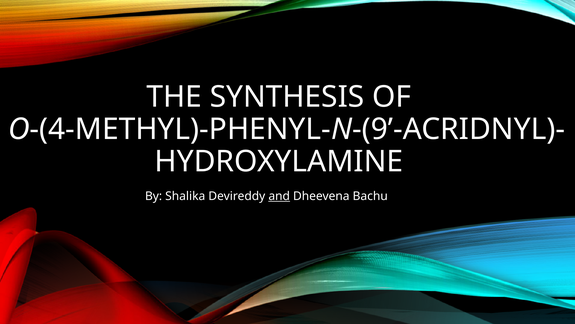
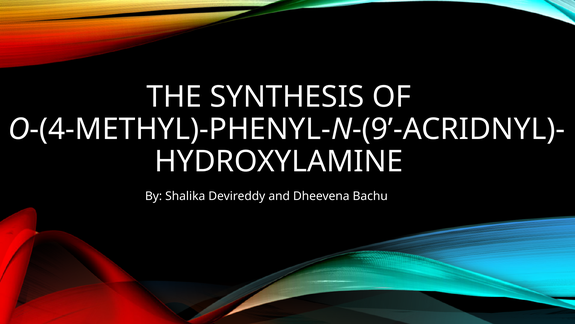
and underline: present -> none
